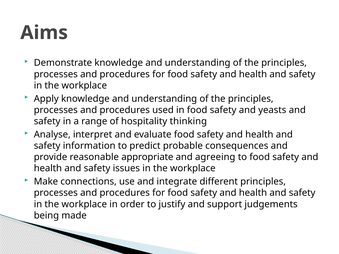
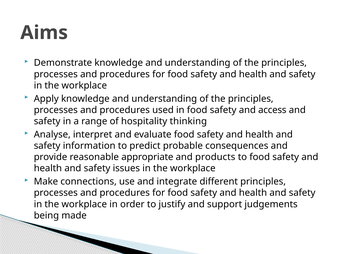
yeasts: yeasts -> access
agreeing: agreeing -> products
